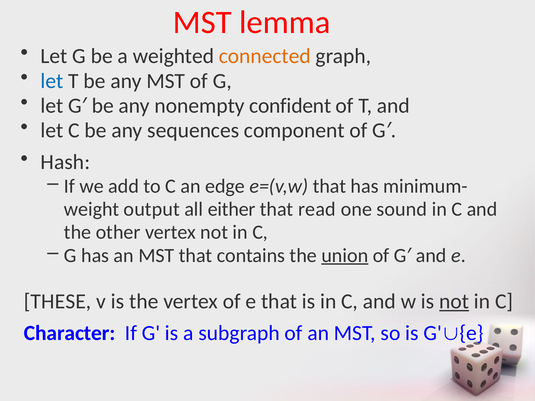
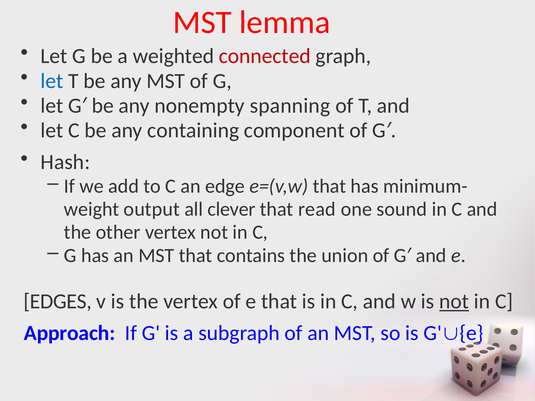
connected colour: orange -> red
confident: confident -> spanning
sequences: sequences -> containing
either: either -> clever
union underline: present -> none
THESE: THESE -> EDGES
Character: Character -> Approach
